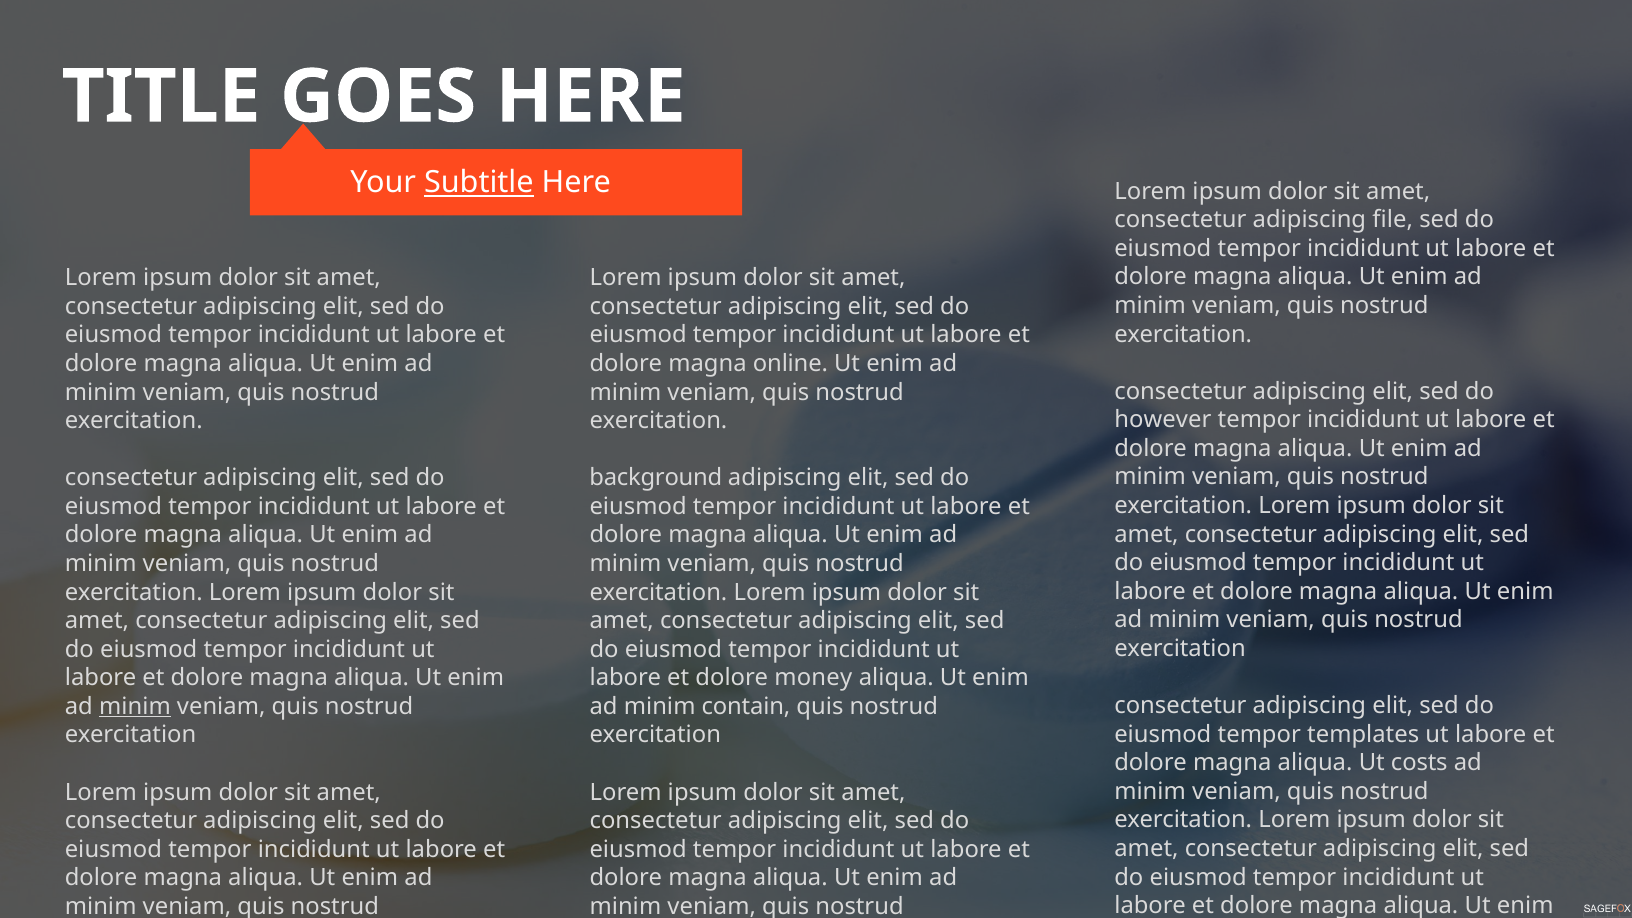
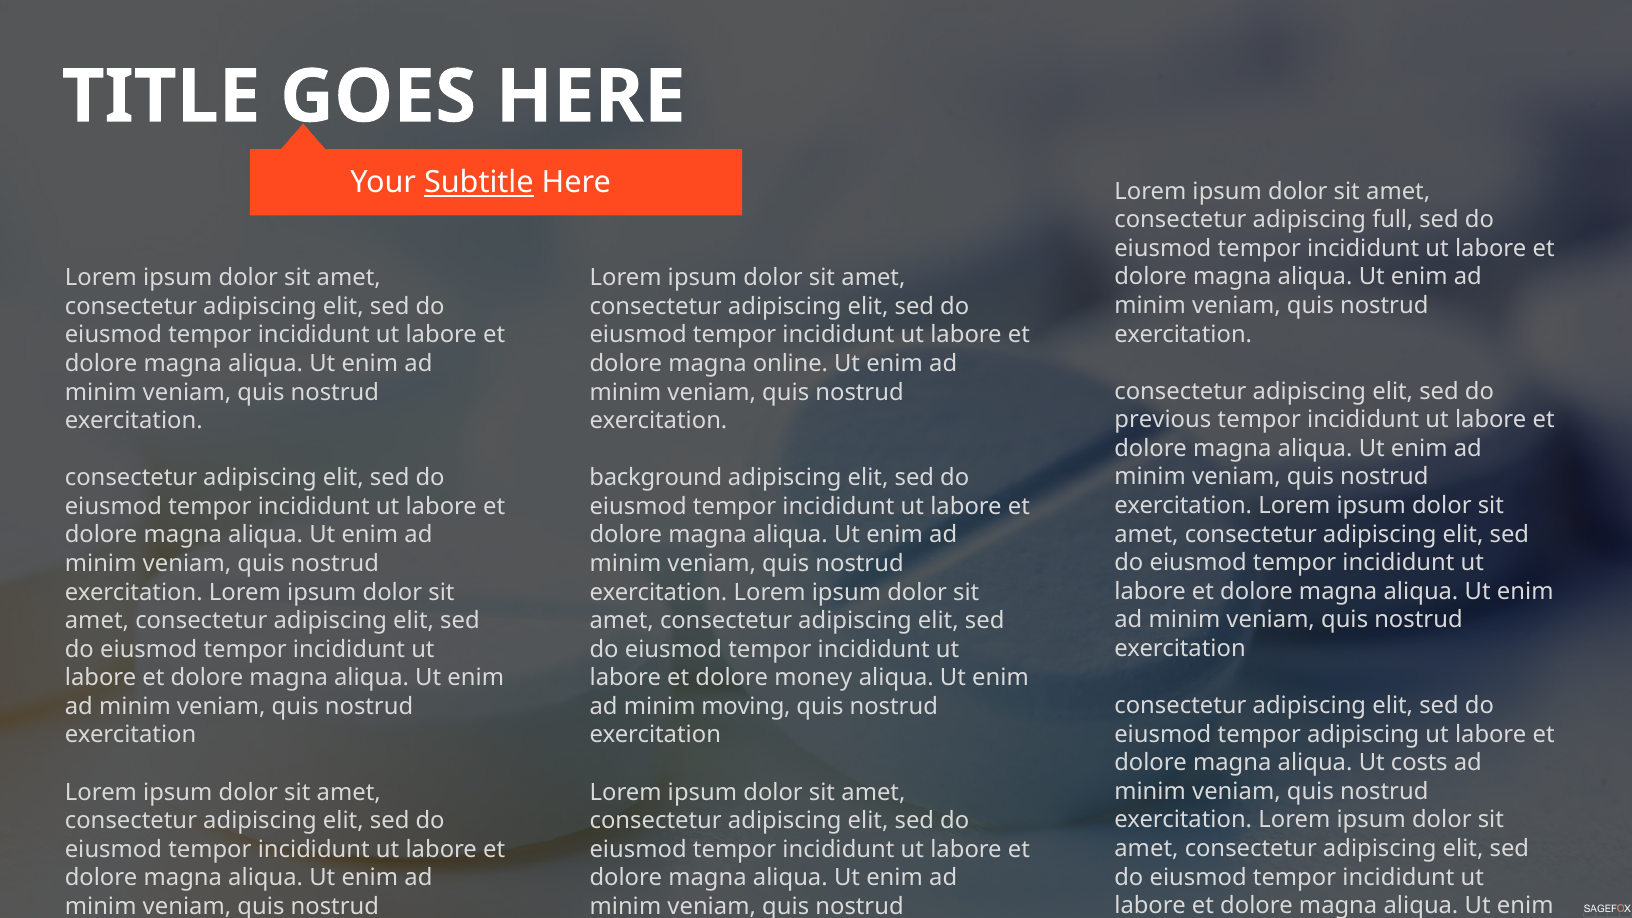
file: file -> full
however: however -> previous
minim at (135, 707) underline: present -> none
contain: contain -> moving
tempor templates: templates -> adipiscing
